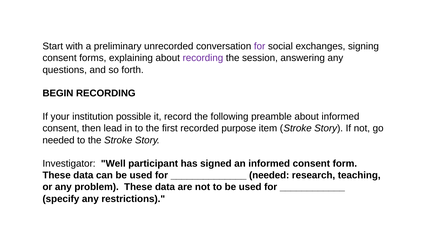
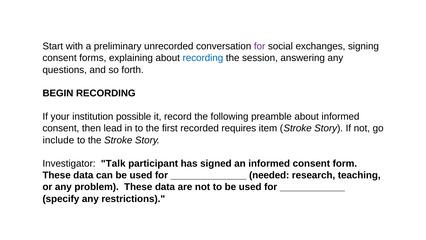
recording at (203, 58) colour: purple -> blue
purpose: purpose -> requires
needed at (59, 140): needed -> include
Well: Well -> Talk
